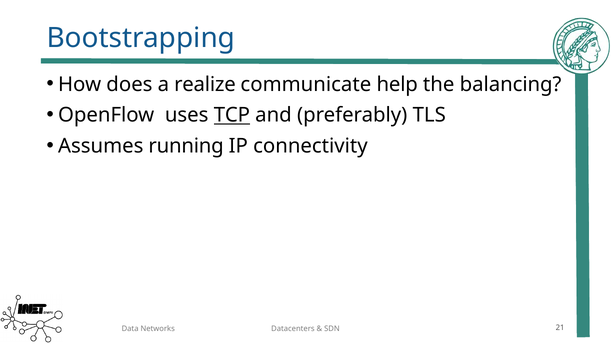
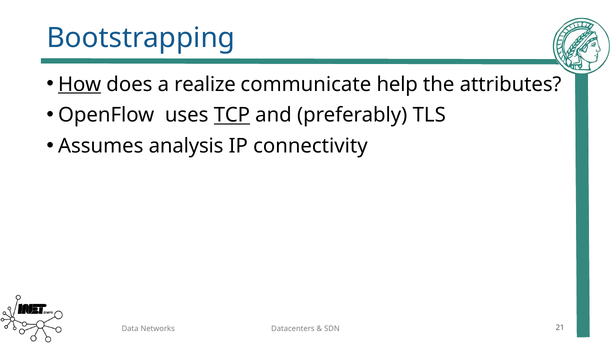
How underline: none -> present
balancing: balancing -> attributes
running: running -> analysis
